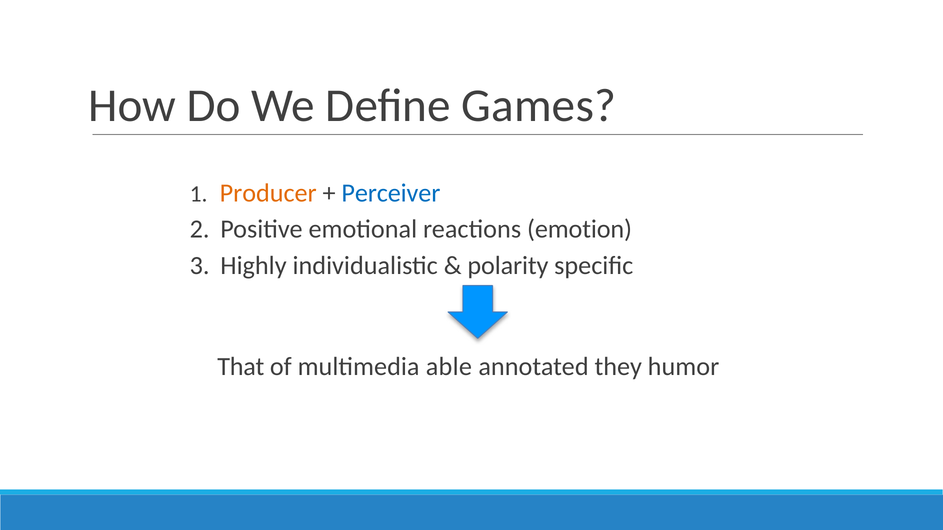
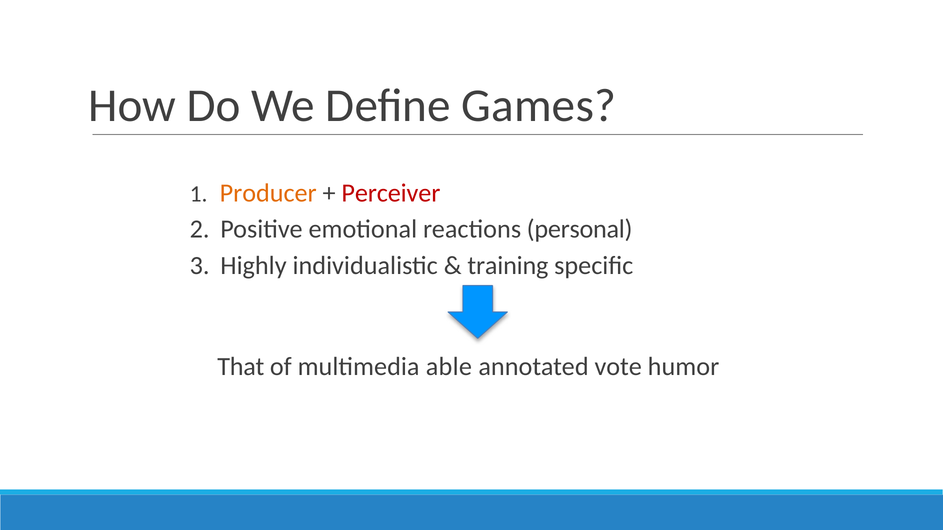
Perceiver colour: blue -> red
emotion: emotion -> personal
polarity: polarity -> training
they: they -> vote
